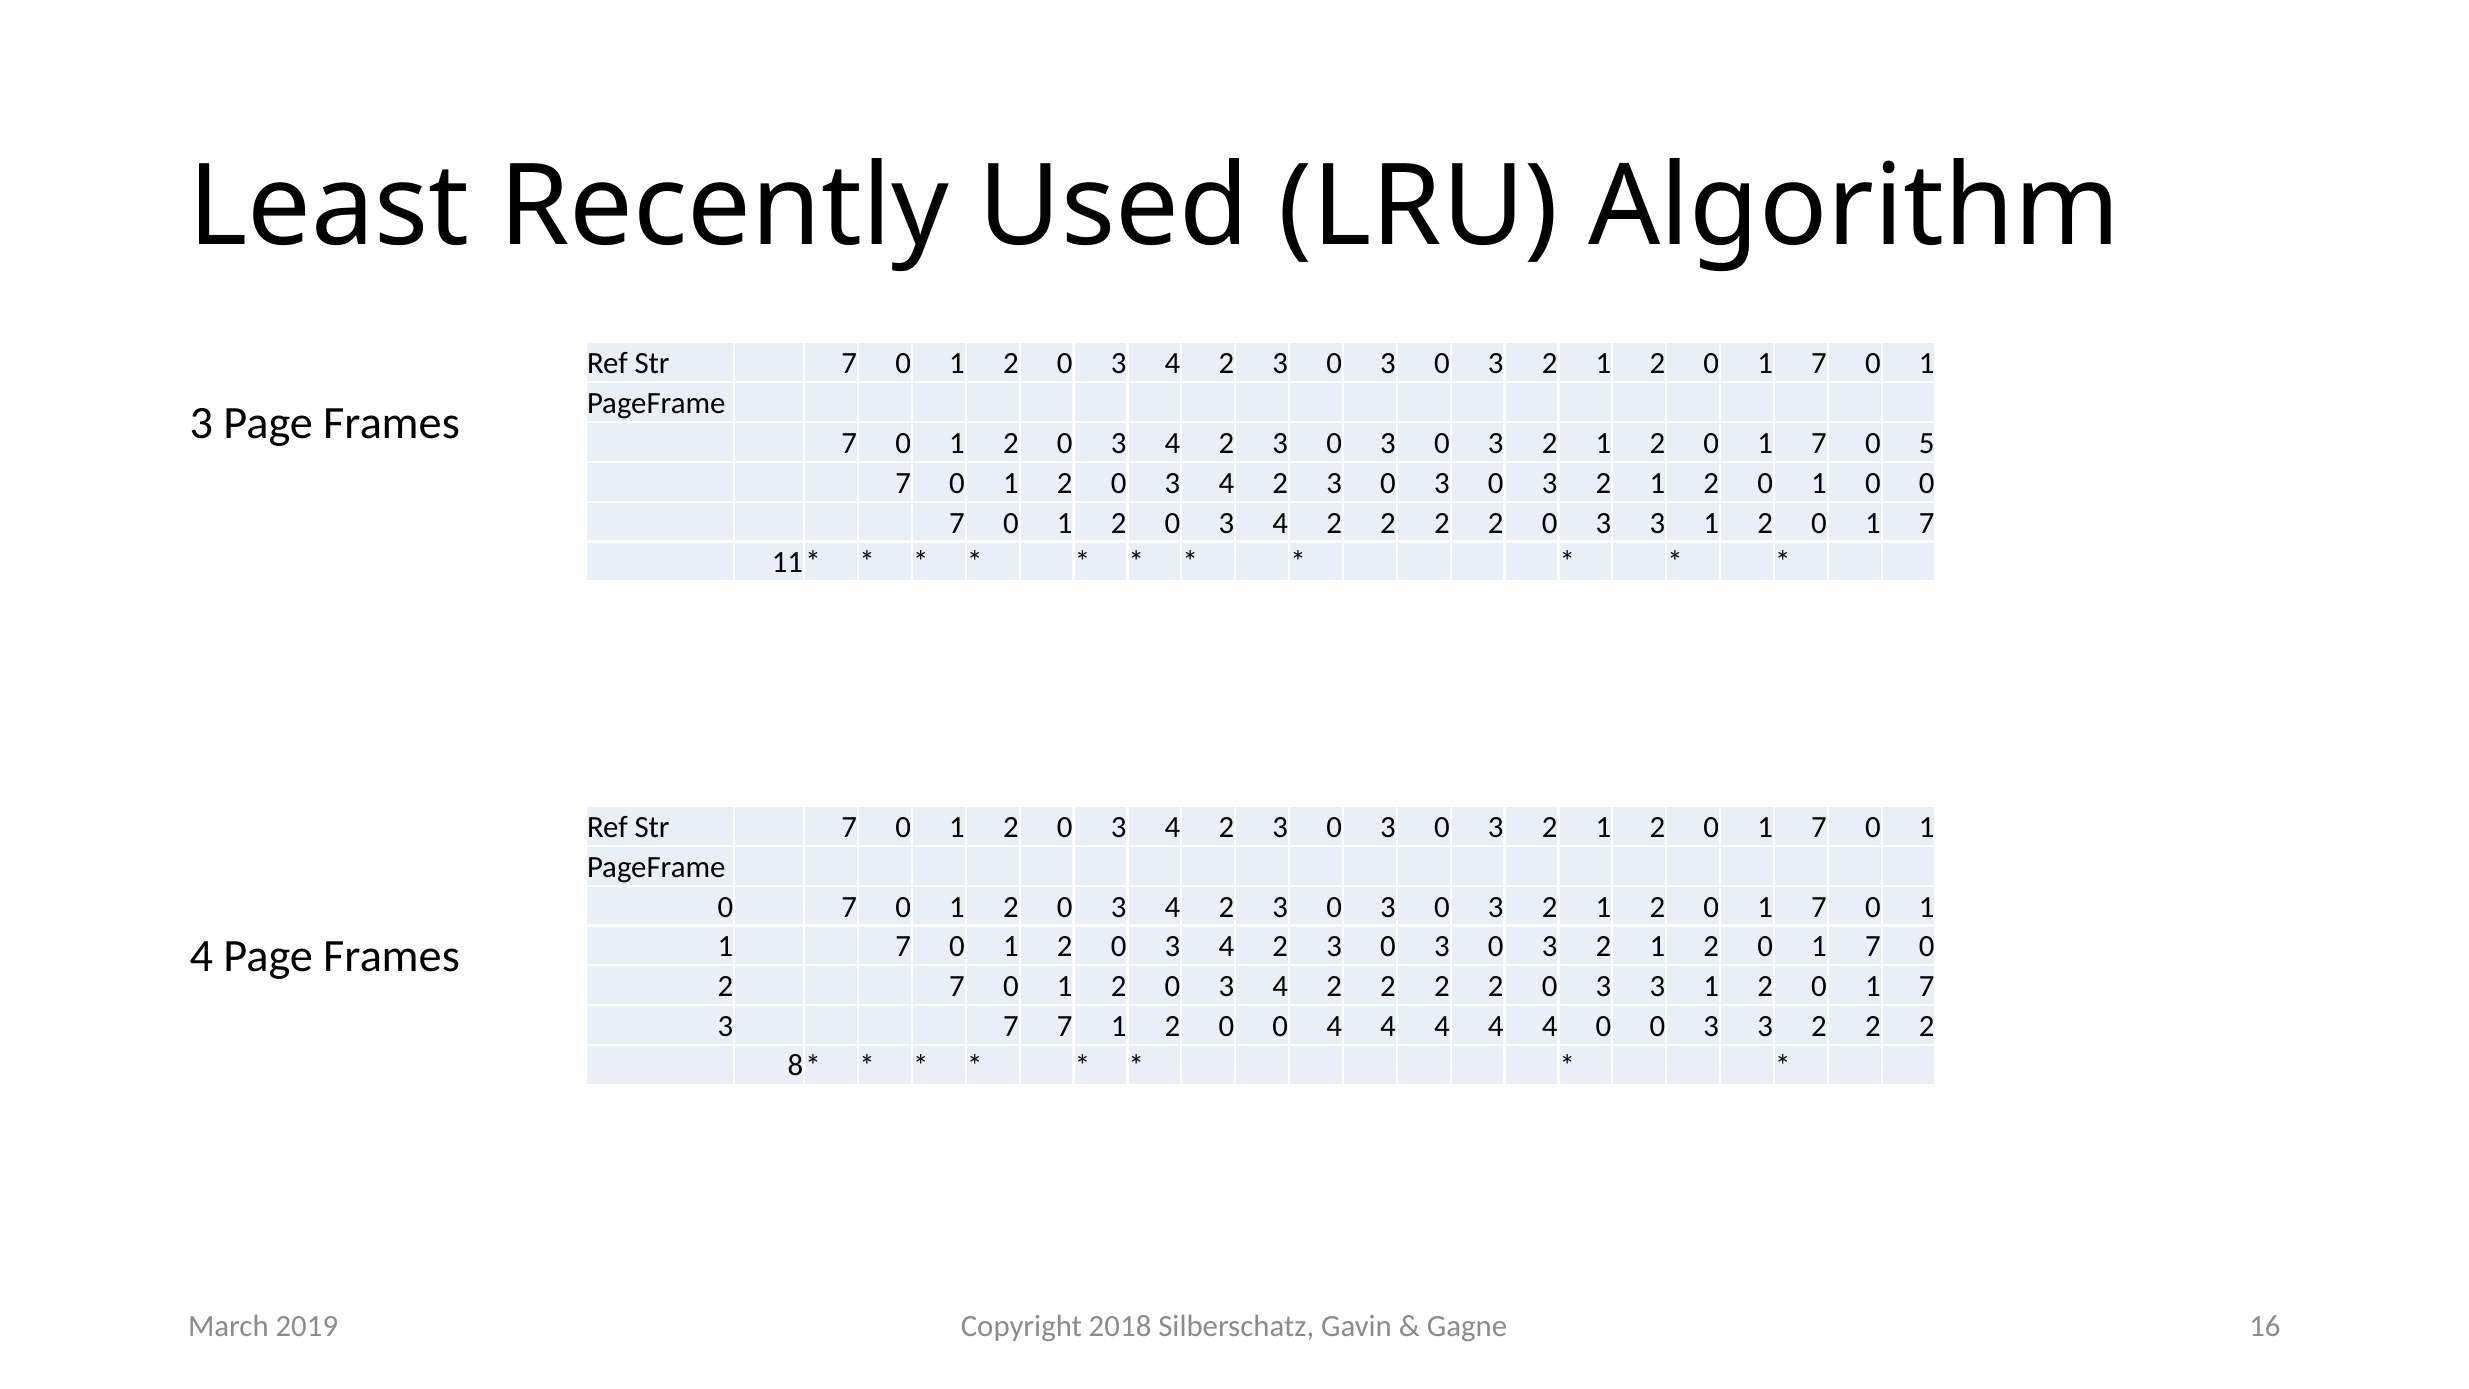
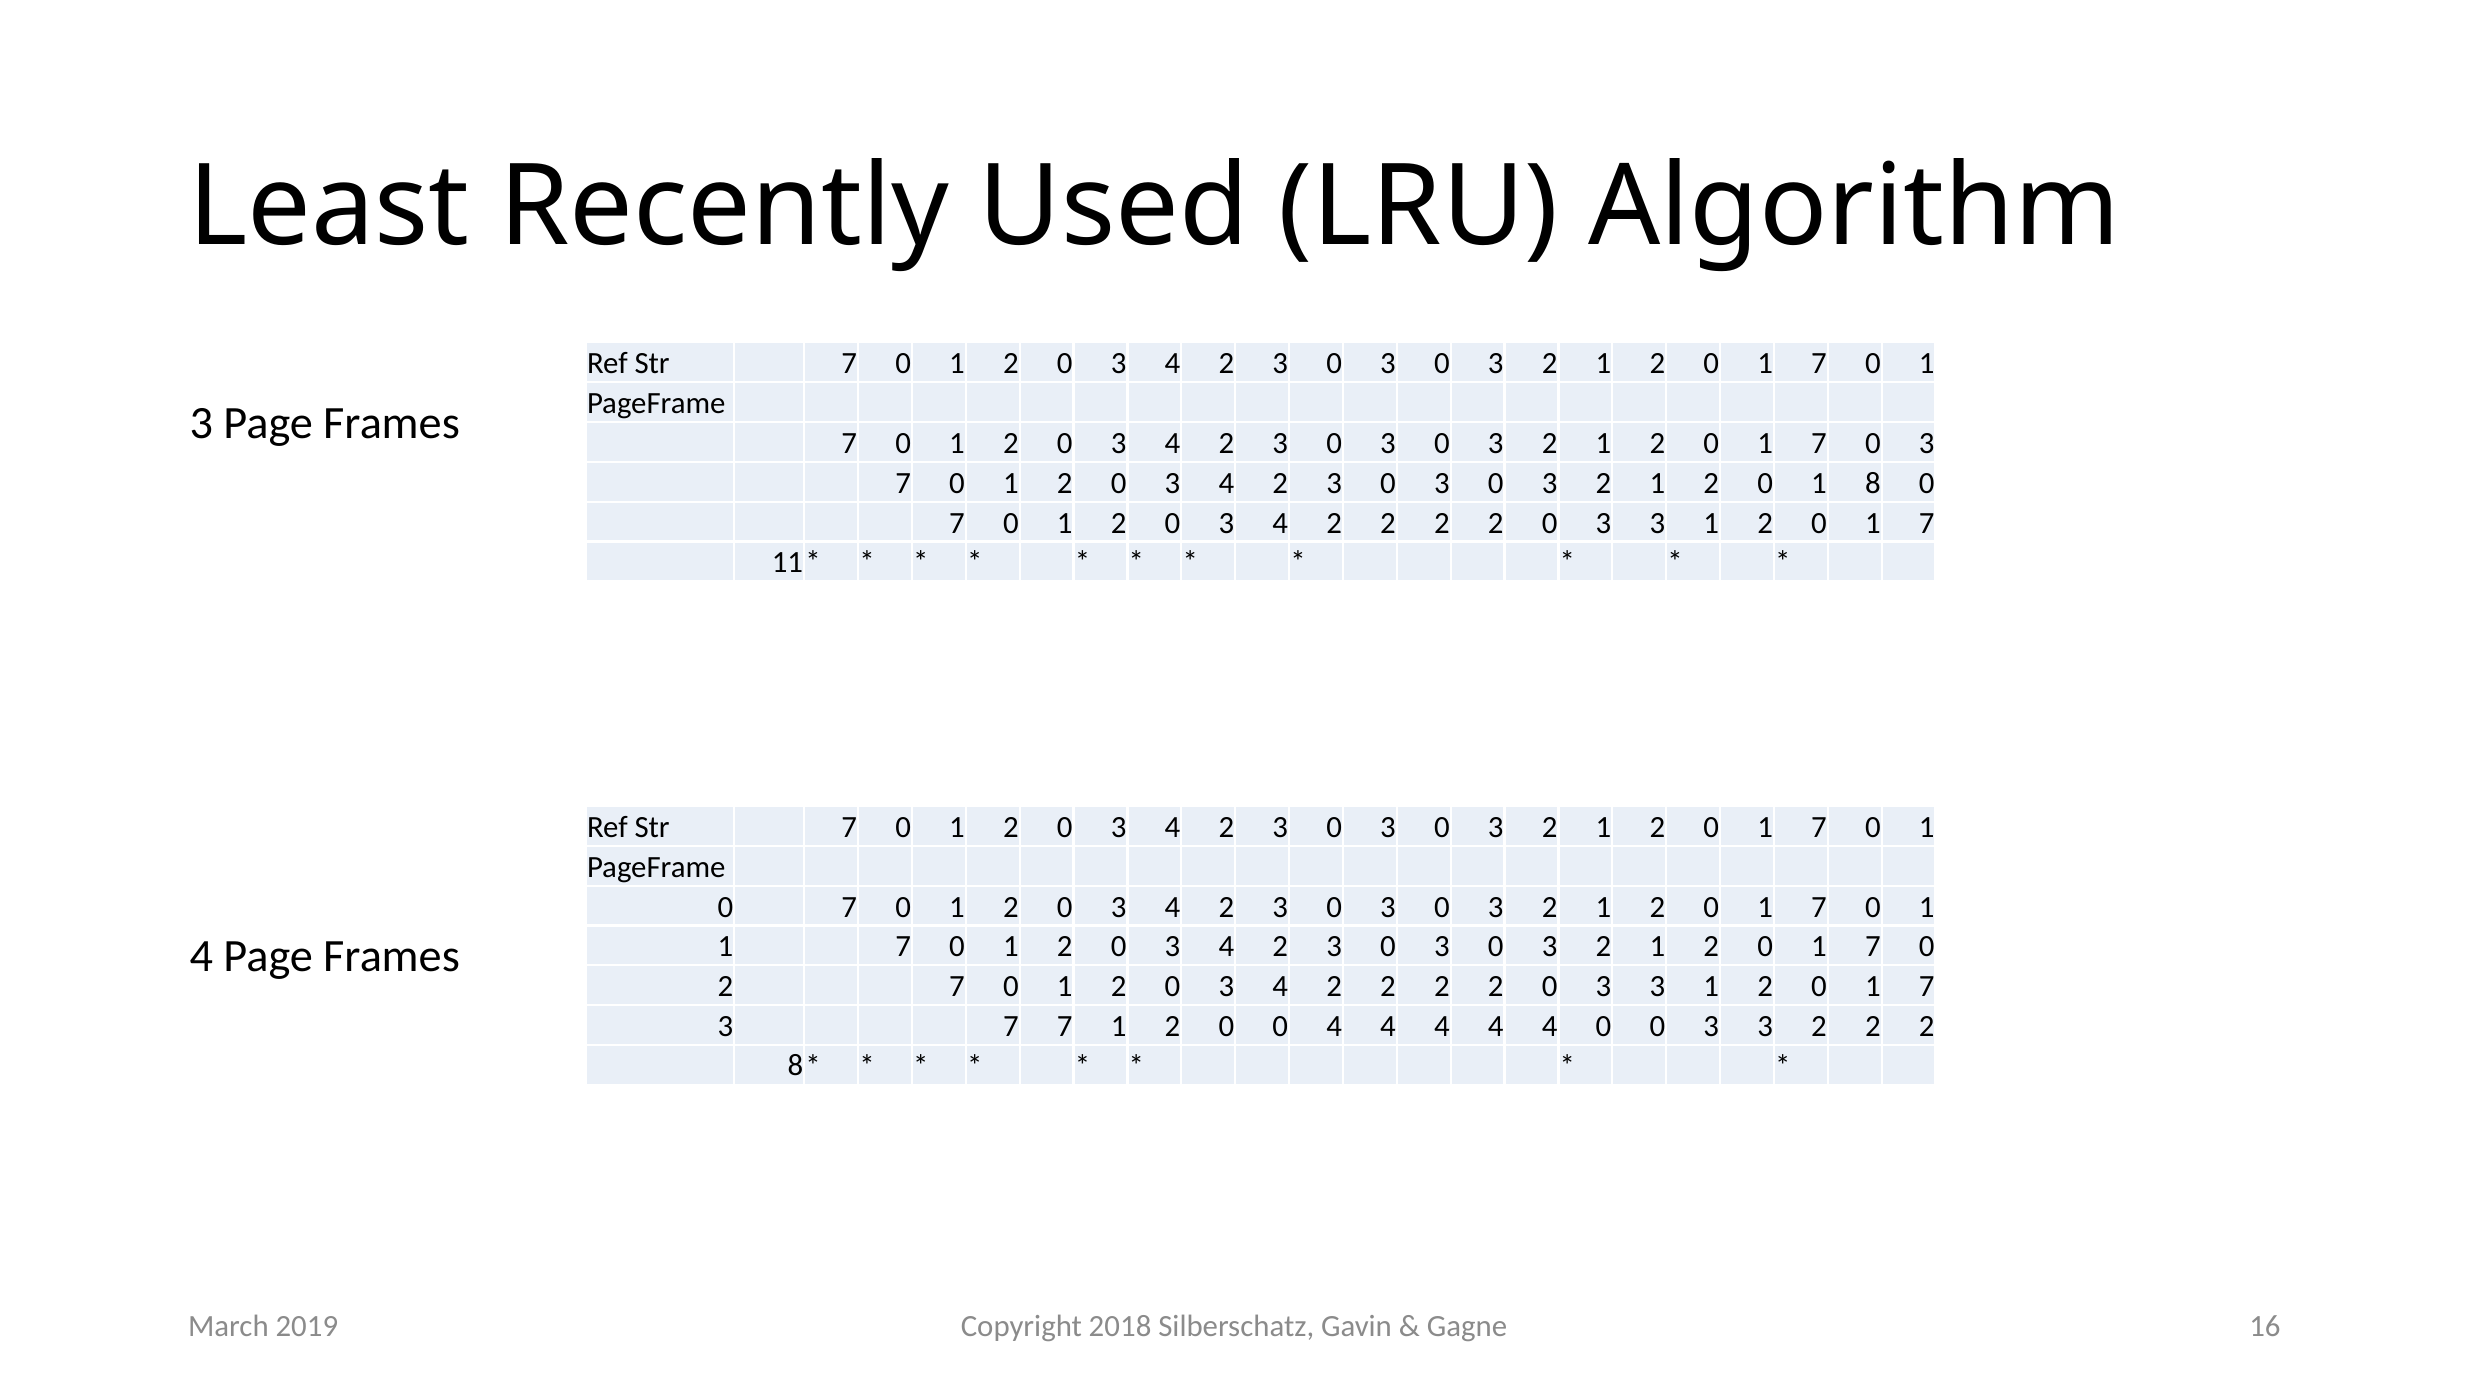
7 0 5: 5 -> 3
1 0: 0 -> 8
